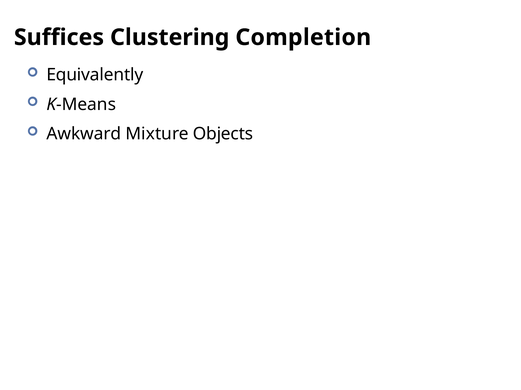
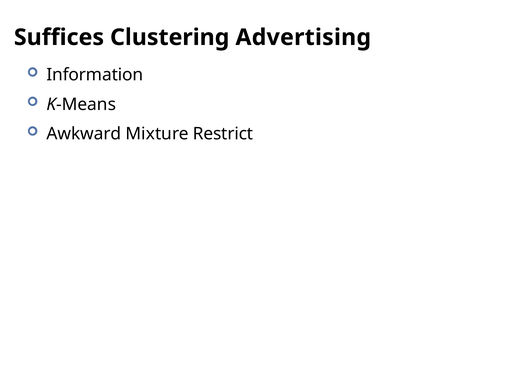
Completion: Completion -> Advertising
Equivalently: Equivalently -> Information
Objects: Objects -> Restrict
